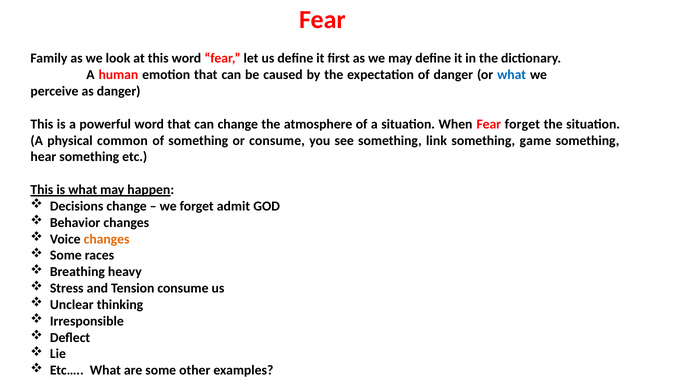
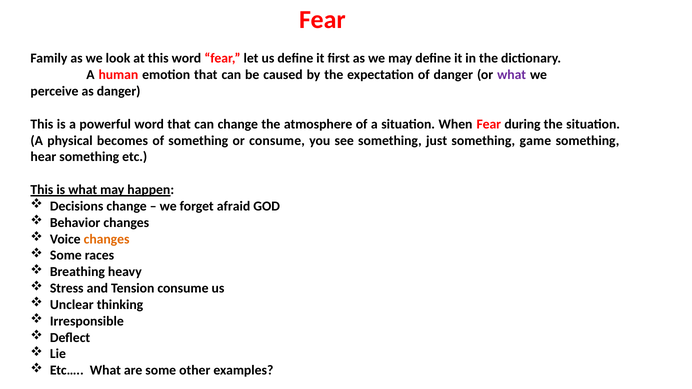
what at (512, 75) colour: blue -> purple
Fear forget: forget -> during
common: common -> becomes
link: link -> just
admit: admit -> afraid
